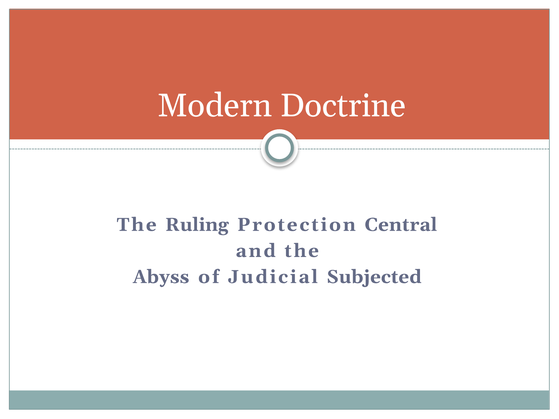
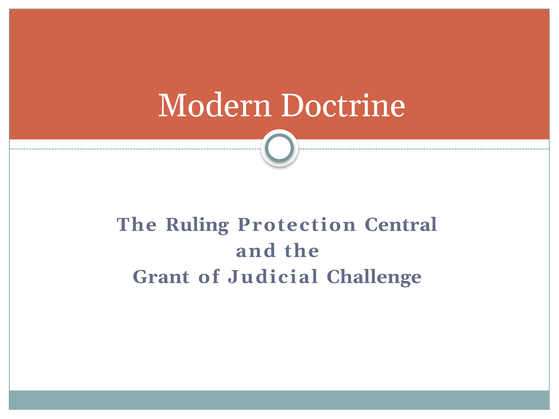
Abyss: Abyss -> Grant
Subjected: Subjected -> Challenge
